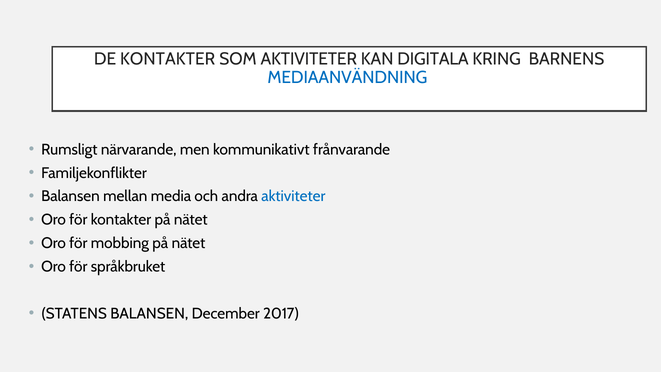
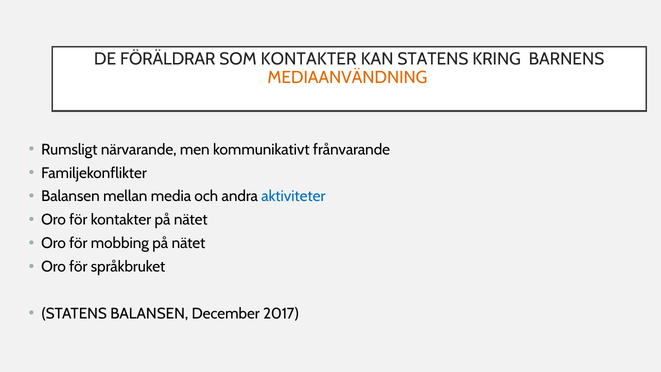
DE KONTAKTER: KONTAKTER -> FÖRÄLDRAR
SOM AKTIVITETER: AKTIVITETER -> KONTAKTER
KAN DIGITALA: DIGITALA -> STATENS
MEDIAANVÄNDNING colour: blue -> orange
